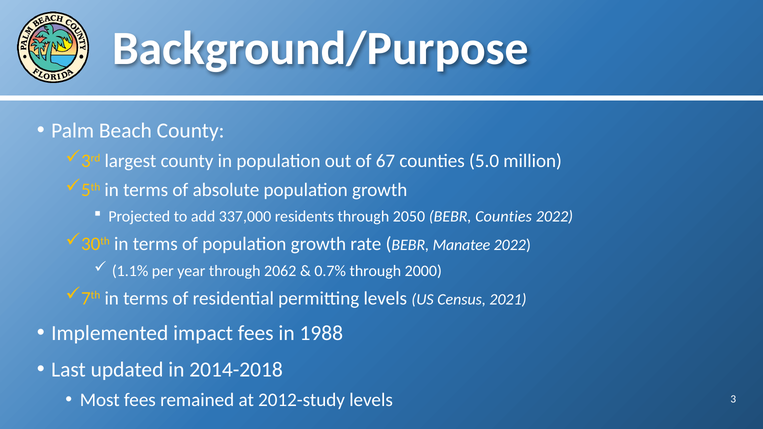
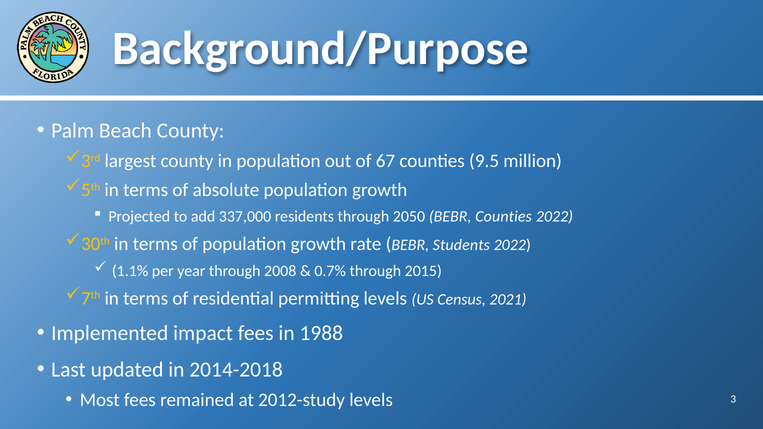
5.0: 5.0 -> 9.5
Manatee: Manatee -> Students
2062: 2062 -> 2008
2000: 2000 -> 2015
